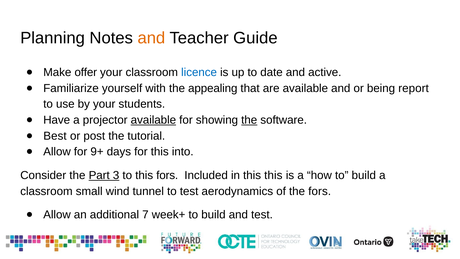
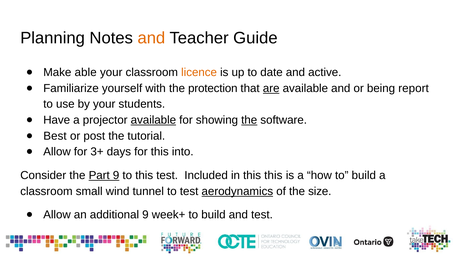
offer: offer -> able
licence colour: blue -> orange
appealing: appealing -> protection
are underline: none -> present
9+: 9+ -> 3+
Part 3: 3 -> 9
this fors: fors -> test
aerodynamics underline: none -> present
the fors: fors -> size
additional 7: 7 -> 9
